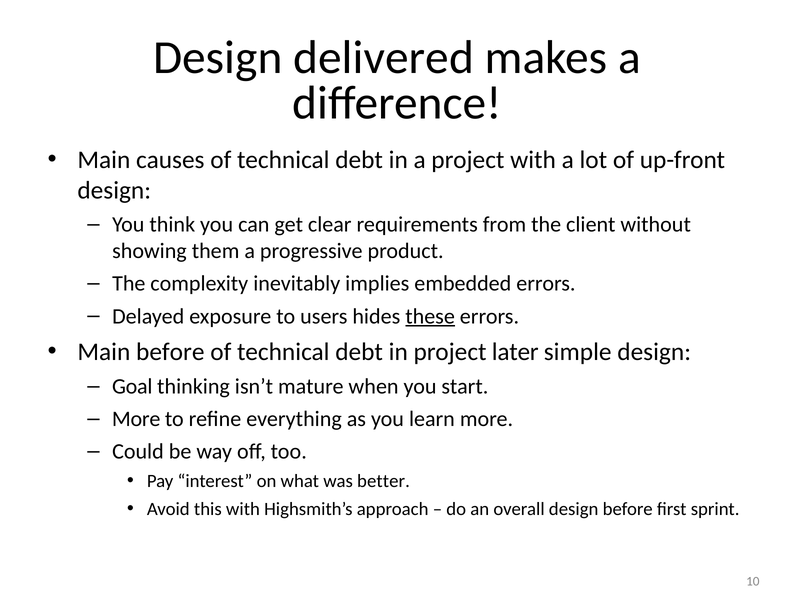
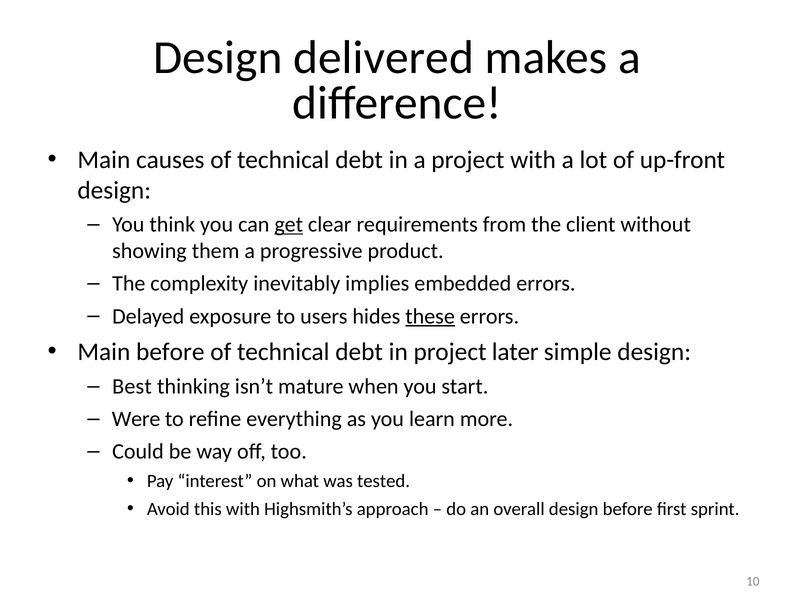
get underline: none -> present
Goal: Goal -> Best
More at (136, 419): More -> Were
better: better -> tested
